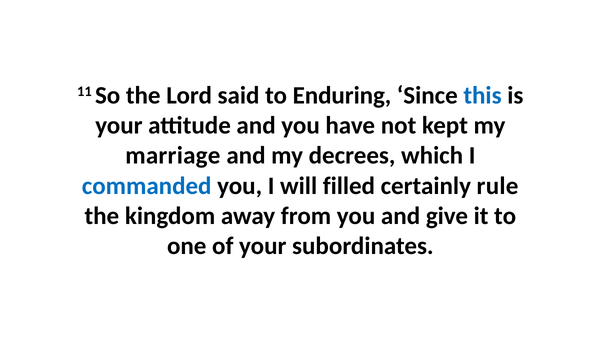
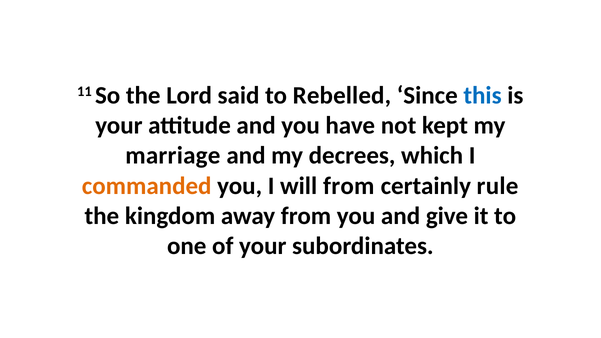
Enduring: Enduring -> Rebelled
commanded colour: blue -> orange
will filled: filled -> from
